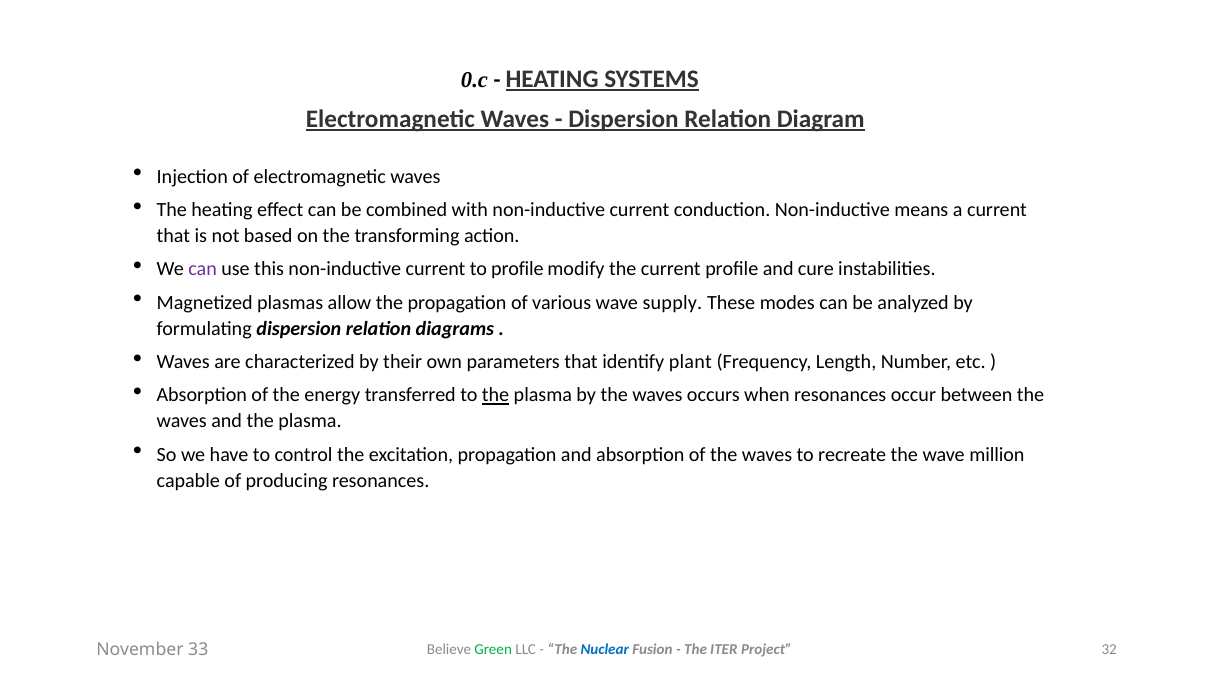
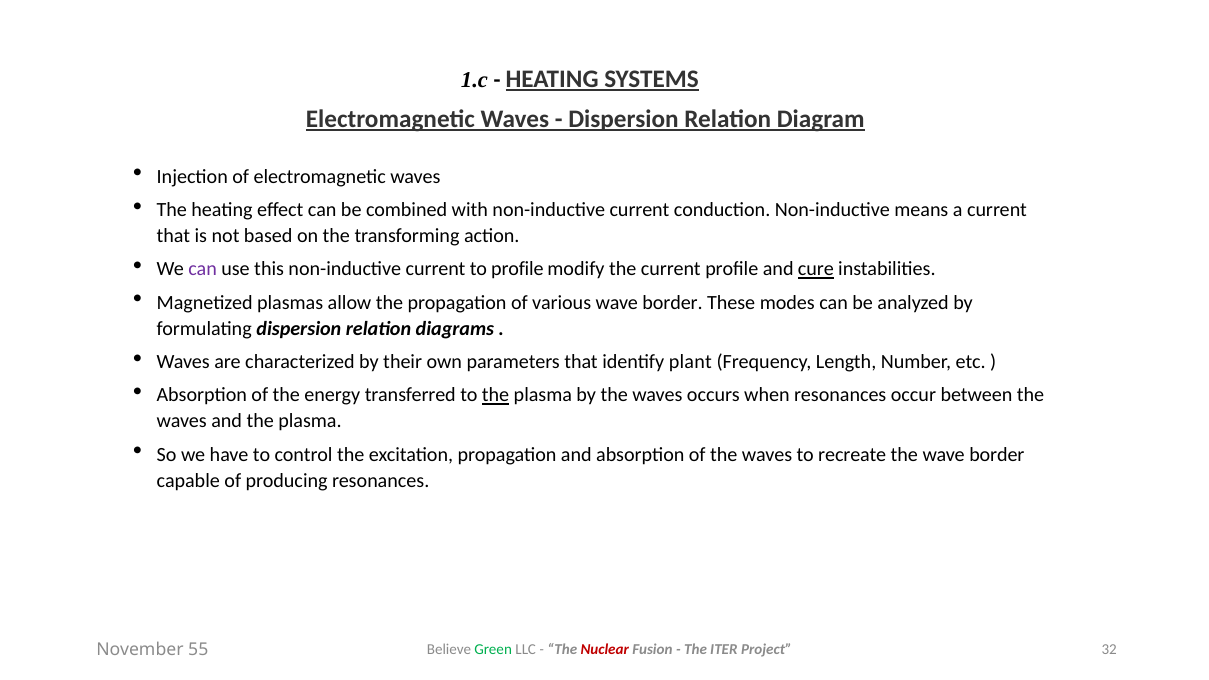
0.c: 0.c -> 1.c
cure underline: none -> present
various wave supply: supply -> border
the wave million: million -> border
Nuclear colour: blue -> red
33: 33 -> 55
